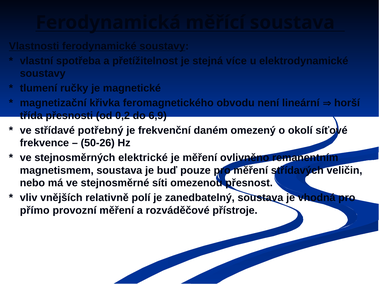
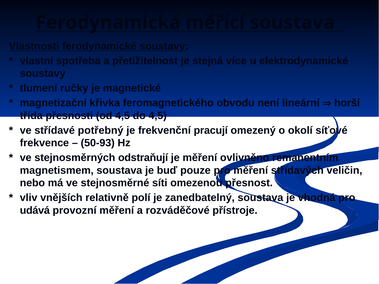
od 0,2: 0,2 -> 4,5
do 6,9: 6,9 -> 4,5
daném: daném -> pracují
50-26: 50-26 -> 50-93
elektrické: elektrické -> odstraňují
přímo: přímo -> udává
